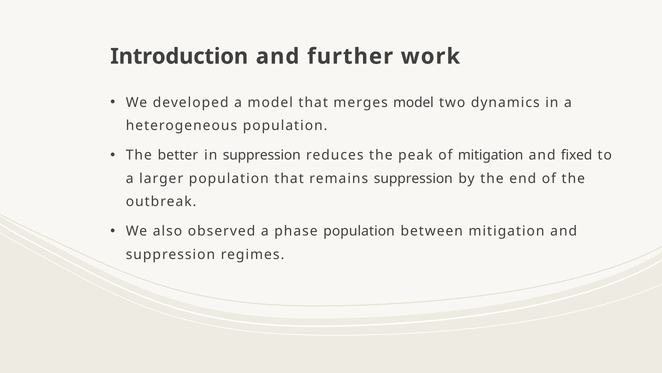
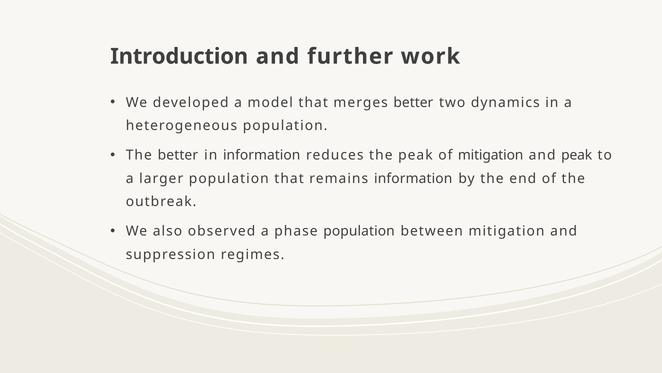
merges model: model -> better
in suppression: suppression -> information
and fixed: fixed -> peak
remains suppression: suppression -> information
